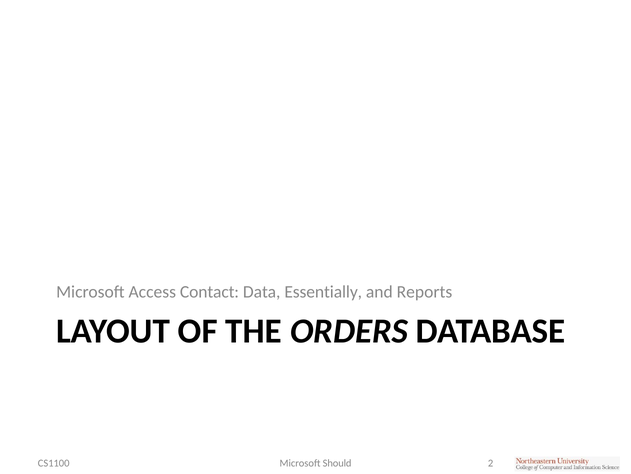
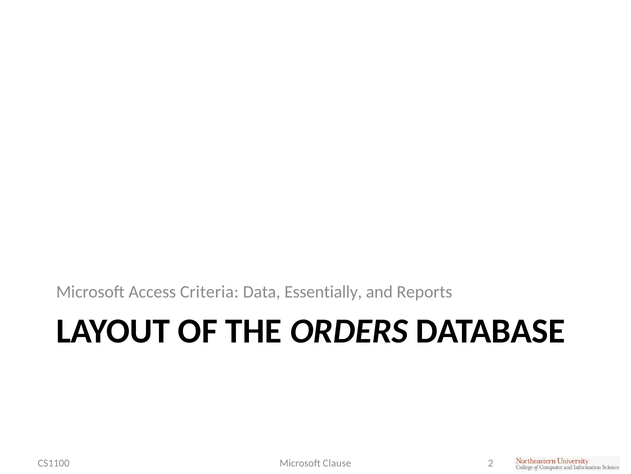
Contact: Contact -> Criteria
Should: Should -> Clause
